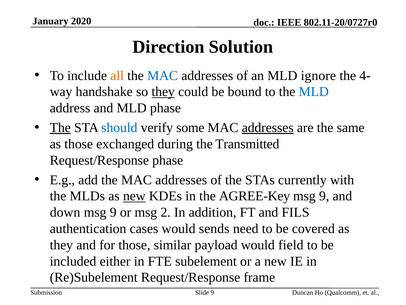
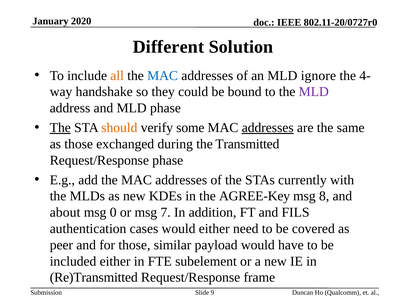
Direction: Direction -> Different
they at (163, 92) underline: present -> none
MLD at (314, 92) colour: blue -> purple
should colour: blue -> orange
new at (134, 196) underline: present -> none
9 at (324, 196): 9 -> 8
down: down -> about
9 at (113, 212): 9 -> 0
2: 2 -> 7
would sends: sends -> either
they at (61, 245): they -> peer
field: field -> have
Re)Subelement: Re)Subelement -> Re)Transmitted
